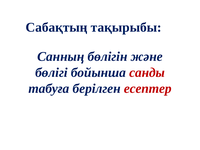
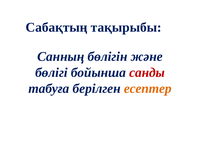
есептер colour: red -> orange
